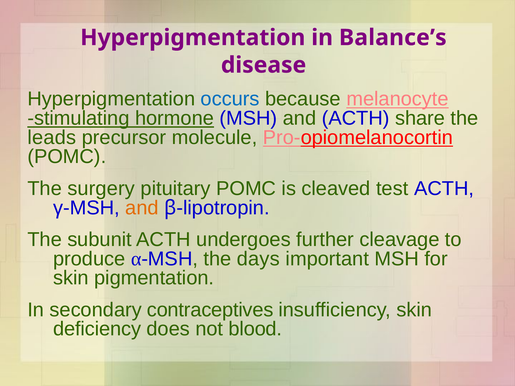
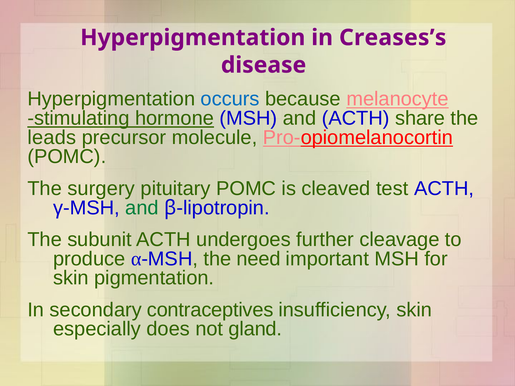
Balance’s: Balance’s -> Creases’s
and at (142, 208) colour: orange -> green
days: days -> need
deficiency: deficiency -> especially
blood: blood -> gland
